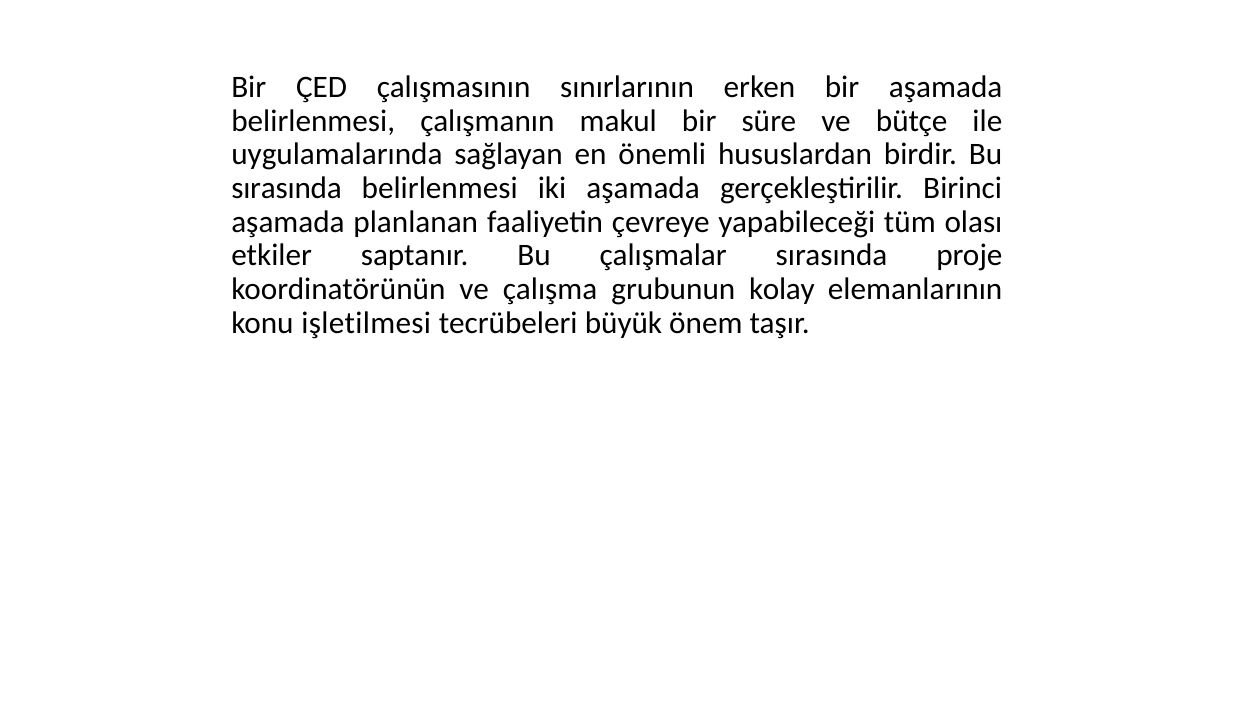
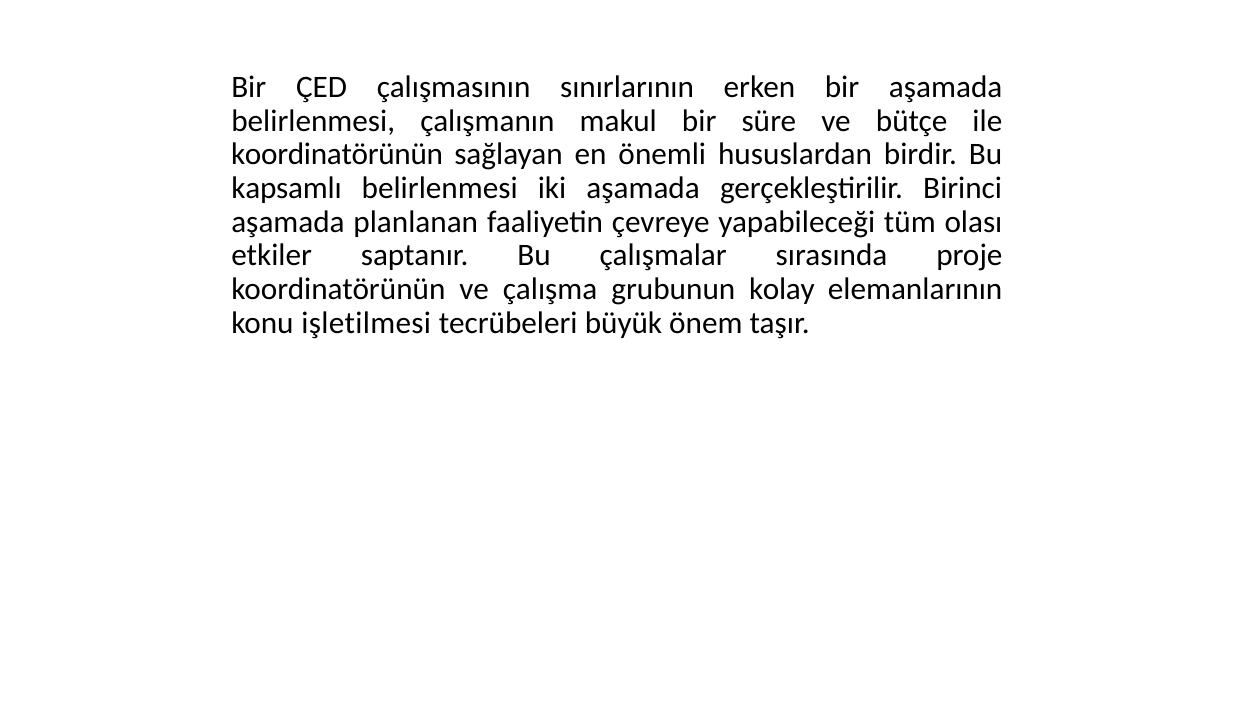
uygulamalarında at (337, 155): uygulamalarında -> koordinatörünün
sırasında at (287, 188): sırasında -> kapsamlı
